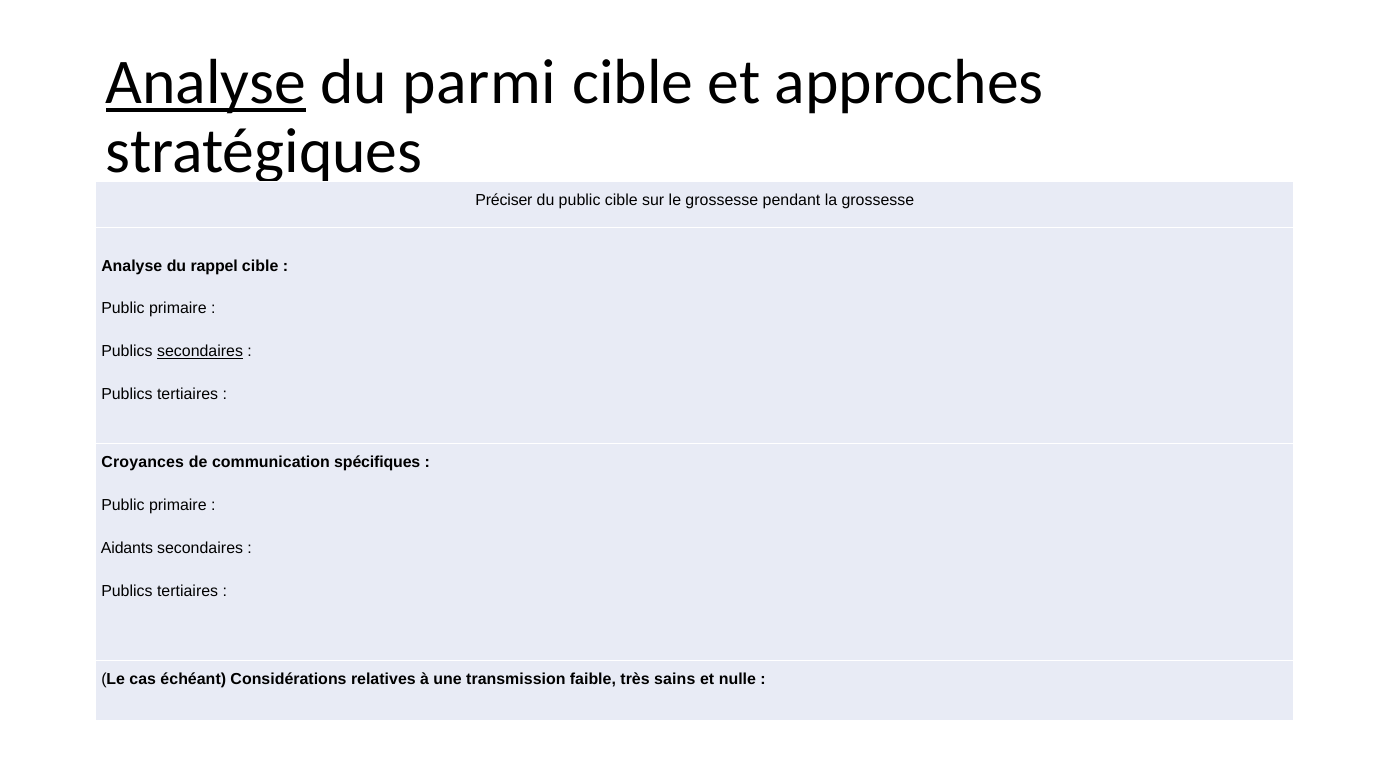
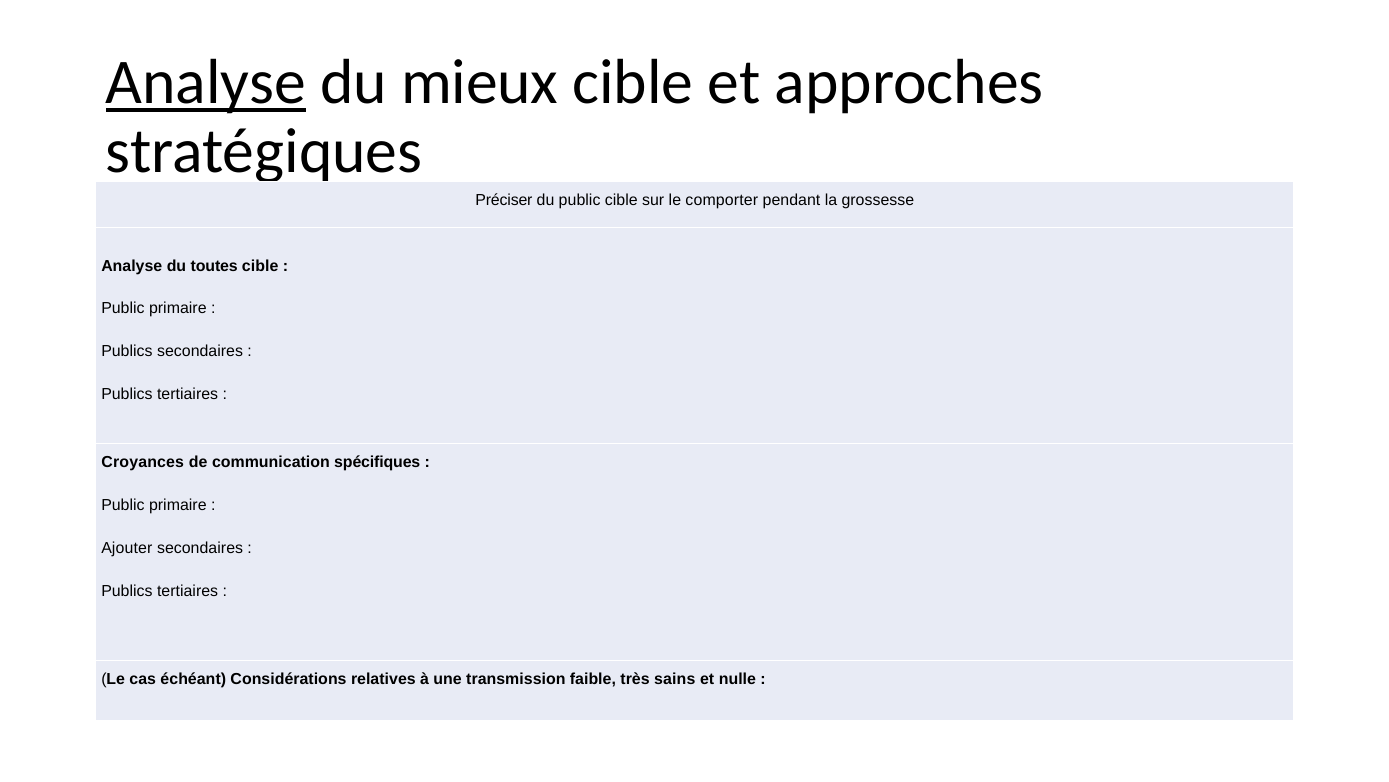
parmi: parmi -> mieux
le grossesse: grossesse -> comporter
rappel: rappel -> toutes
secondaires at (200, 351) underline: present -> none
Aidants: Aidants -> Ajouter
